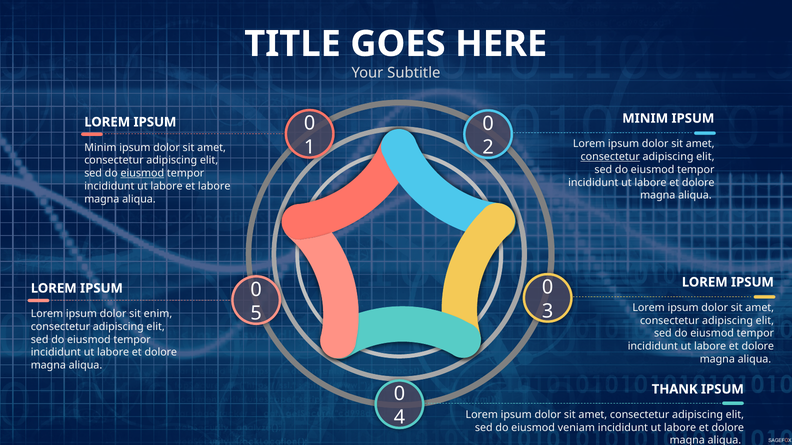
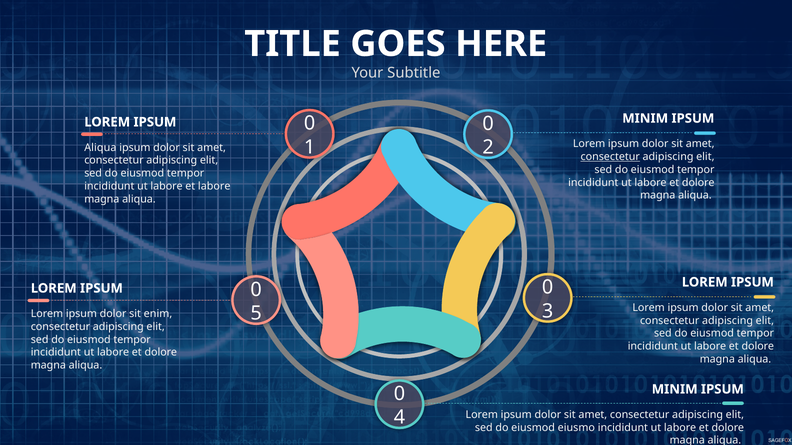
Minim at (100, 148): Minim -> Aliqua
eiusmod at (142, 173) underline: present -> none
THANK at (675, 390): THANK -> MINIM
veniam: veniam -> eiusmo
